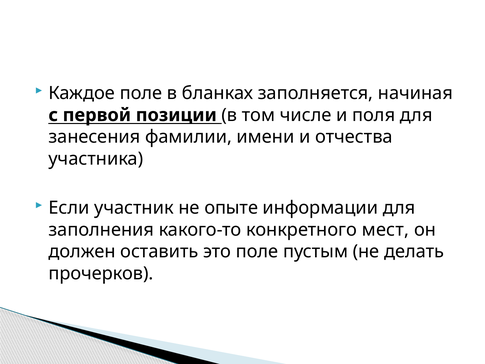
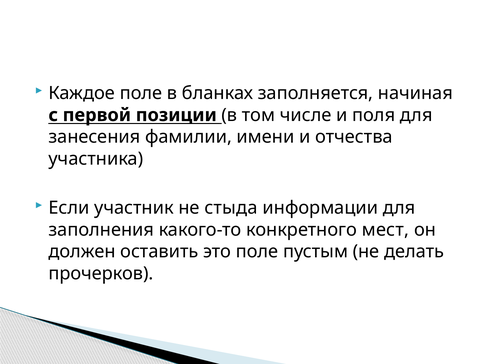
опыте: опыте -> стыда
